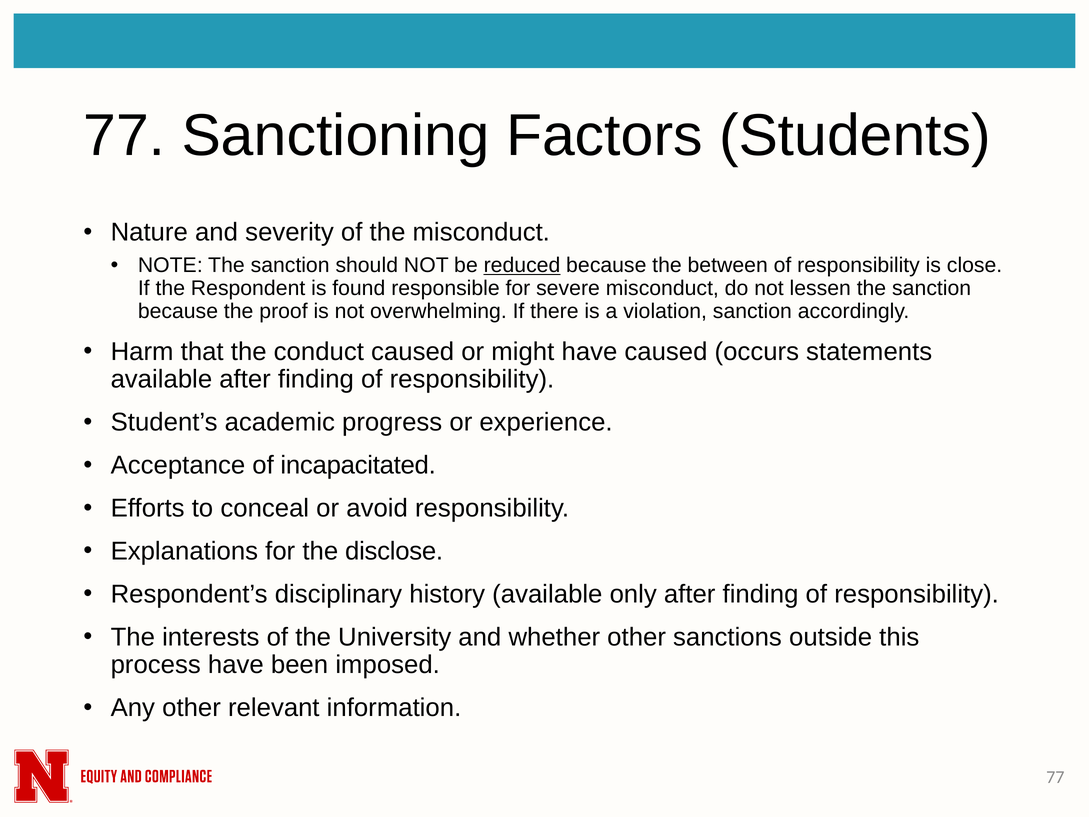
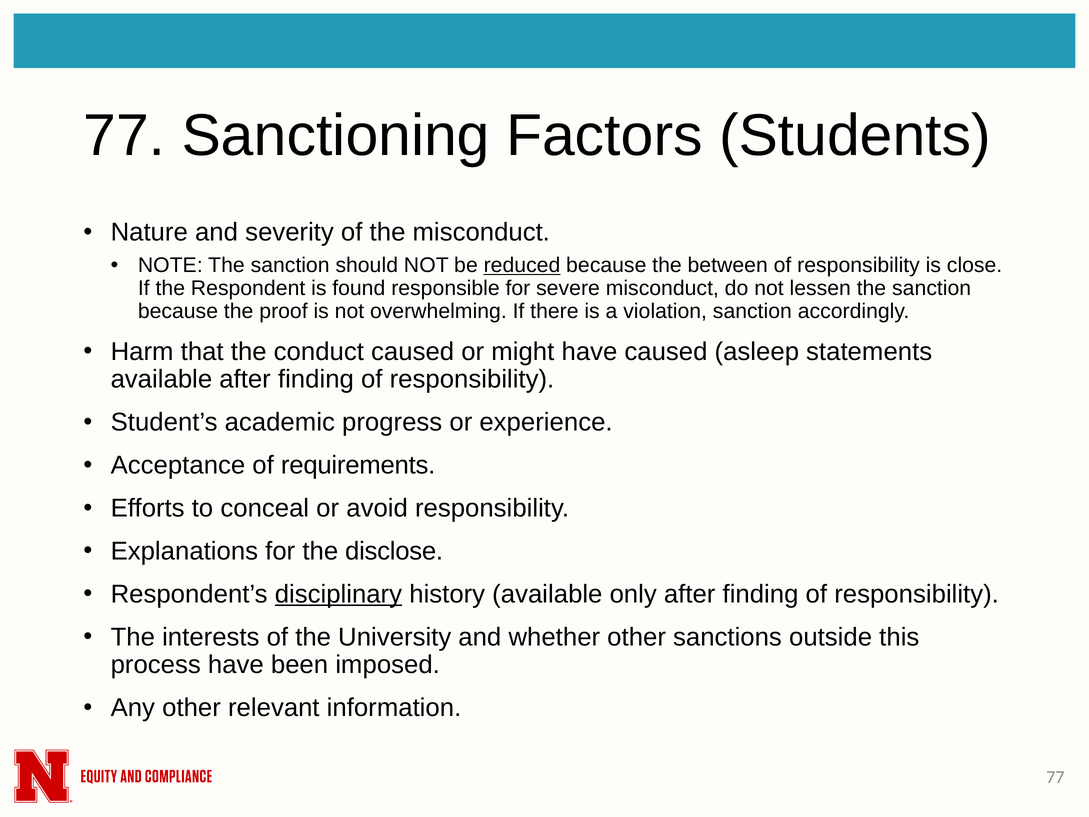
occurs: occurs -> asleep
incapacitated: incapacitated -> requirements
disciplinary underline: none -> present
